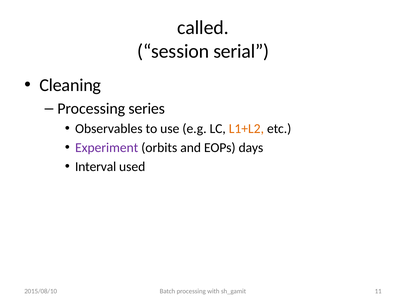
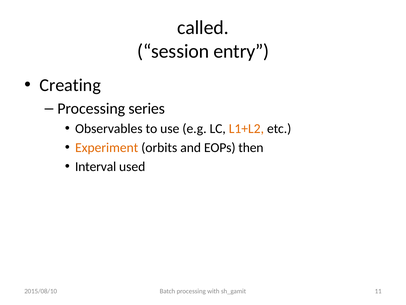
serial: serial -> entry
Cleaning: Cleaning -> Creating
Experiment colour: purple -> orange
days: days -> then
